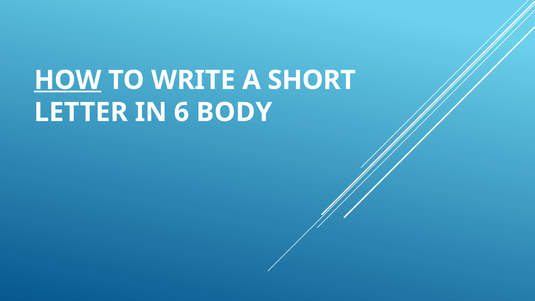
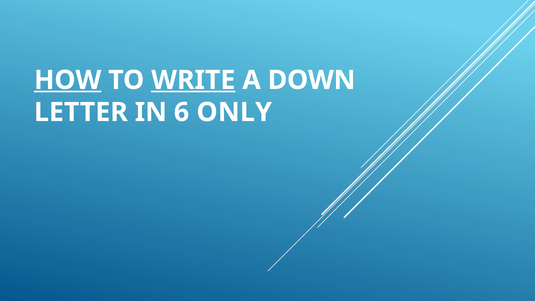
WRITE underline: none -> present
SHORT: SHORT -> DOWN
BODY: BODY -> ONLY
